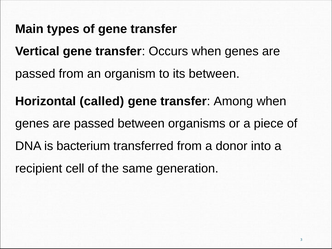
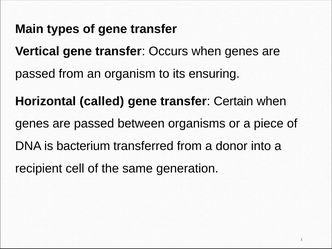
its between: between -> ensuring
Among: Among -> Certain
